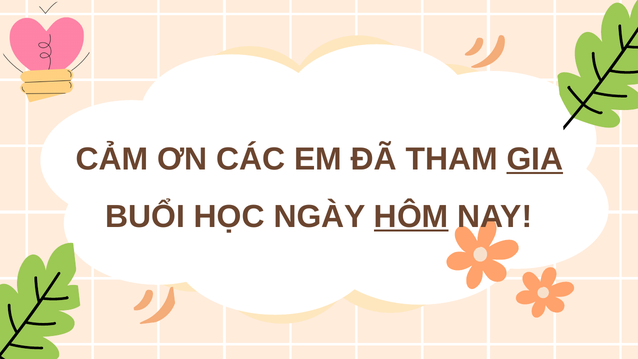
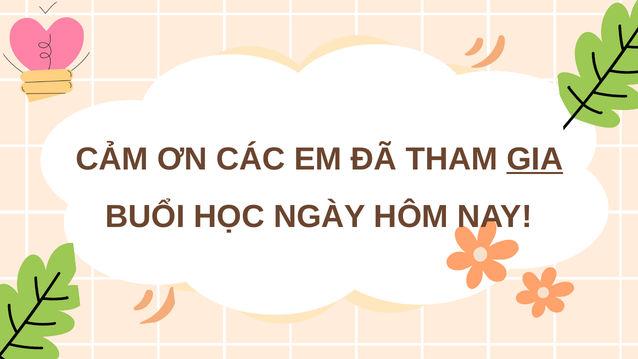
HÔM underline: present -> none
